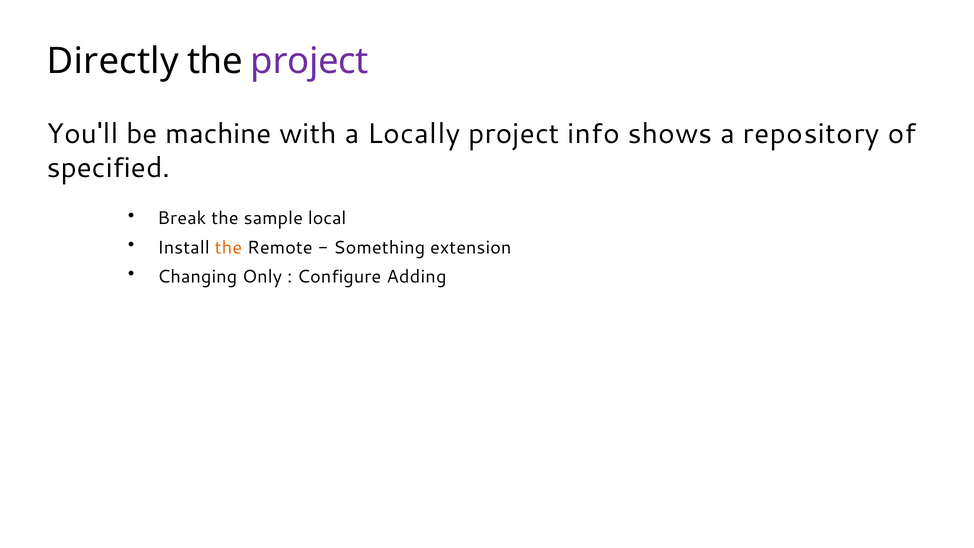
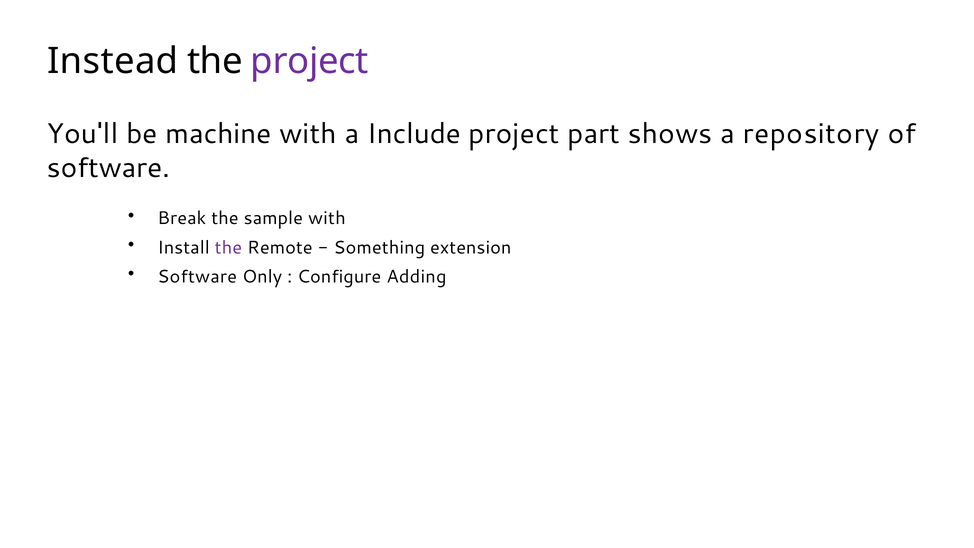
Directly: Directly -> Instead
Locally: Locally -> Include
info: info -> part
specified at (108, 168): specified -> software
sample local: local -> with
the at (228, 248) colour: orange -> purple
Changing at (197, 277): Changing -> Software
